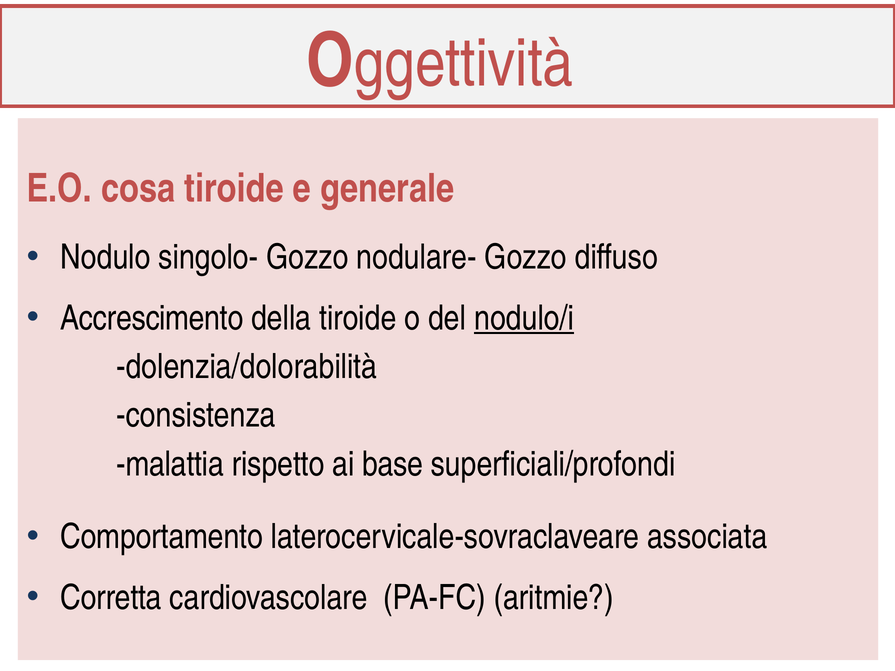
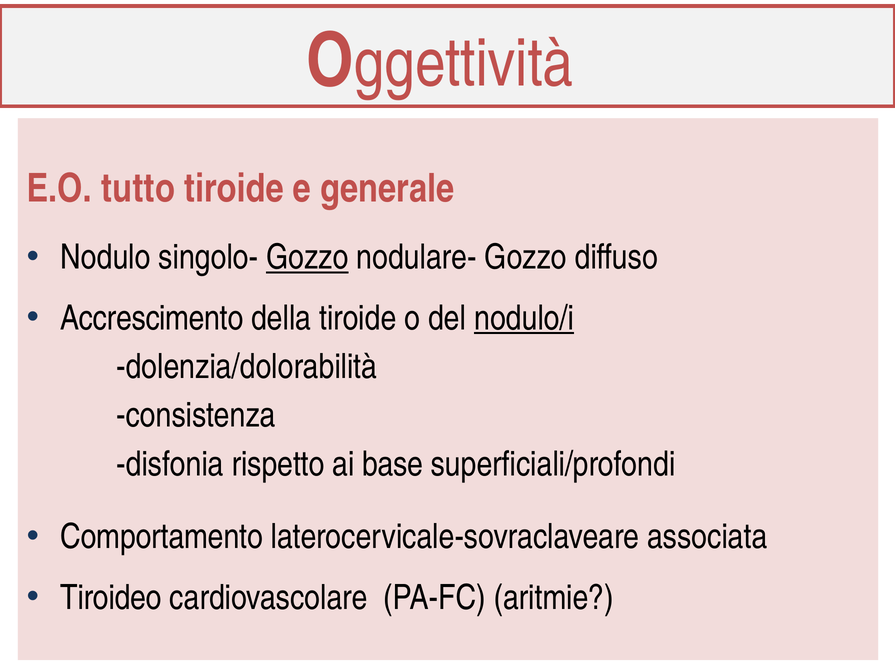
cosa: cosa -> tutto
Gozzo at (307, 258) underline: none -> present
malattia: malattia -> disfonia
Corretta: Corretta -> Tiroideo
